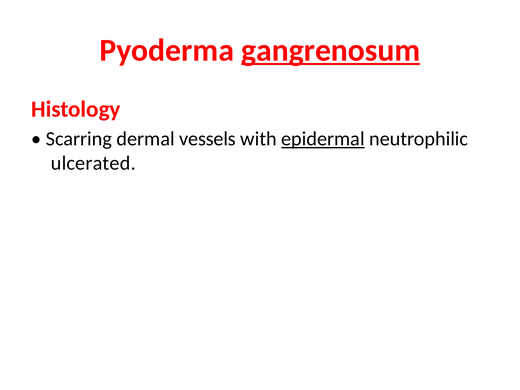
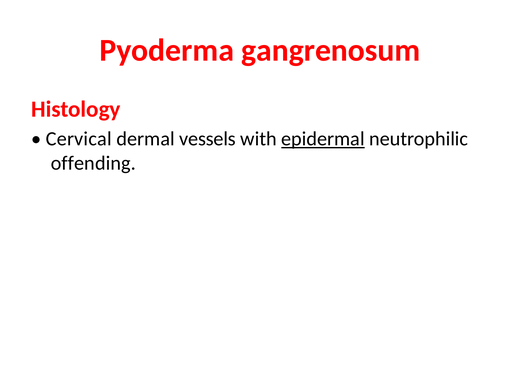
gangrenosum underline: present -> none
Scarring: Scarring -> Cervical
ulcerated: ulcerated -> offending
